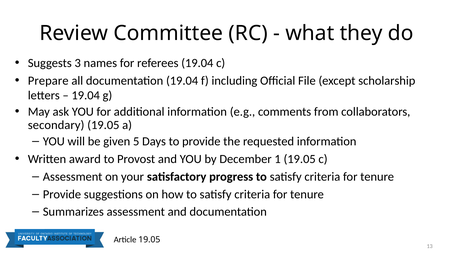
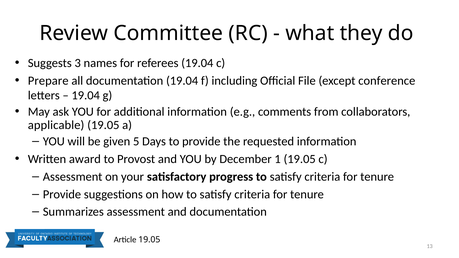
scholarship: scholarship -> conference
secondary: secondary -> applicable
